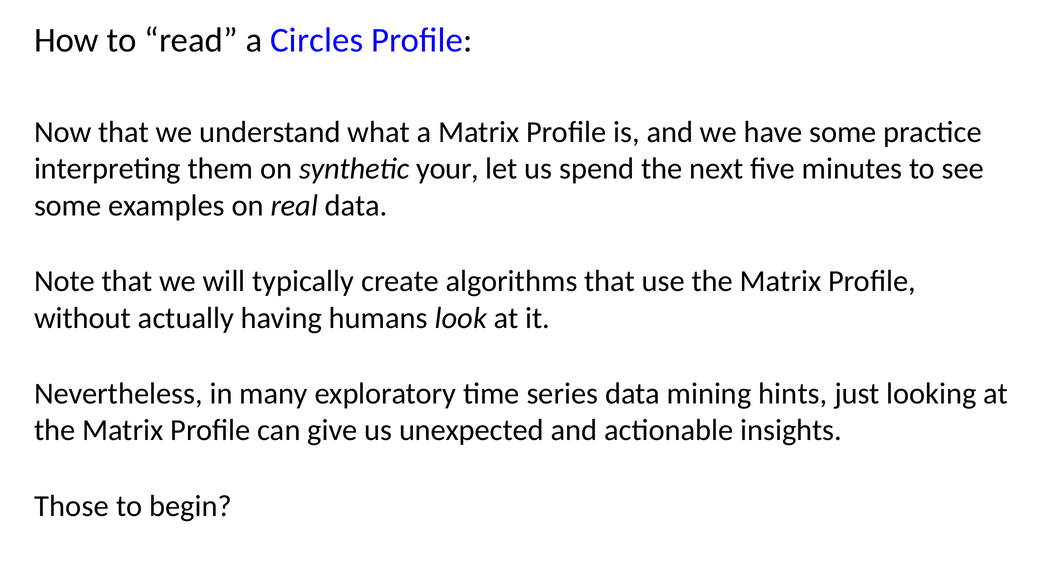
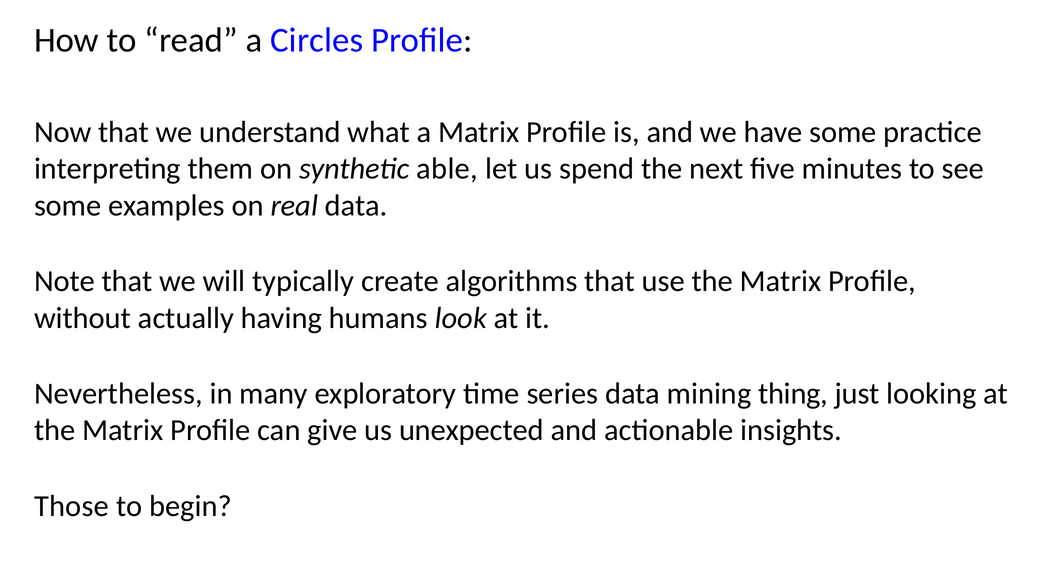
your: your -> able
hints: hints -> thing
